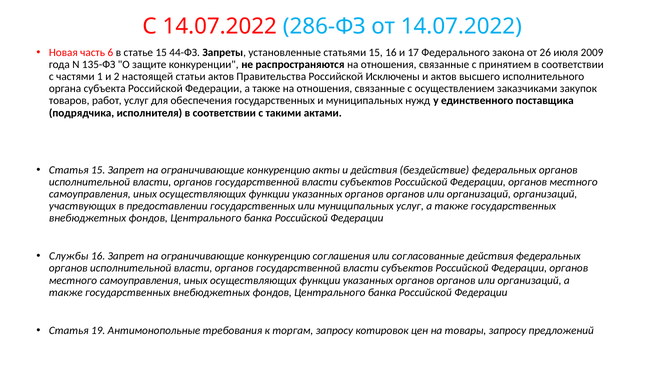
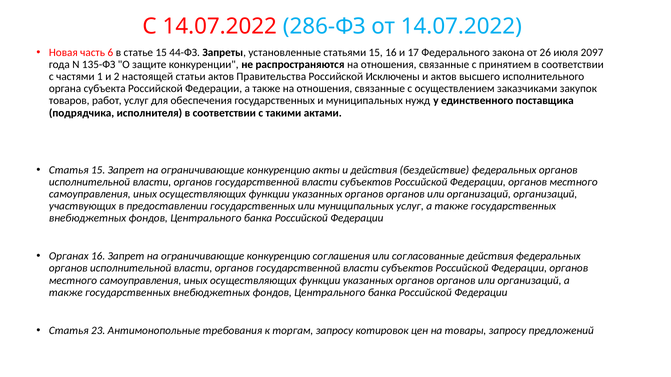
2009: 2009 -> 2097
Службы: Службы -> Органах
19: 19 -> 23
